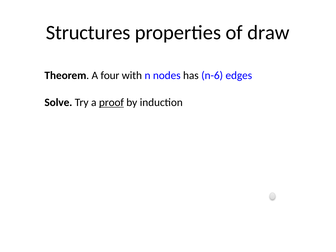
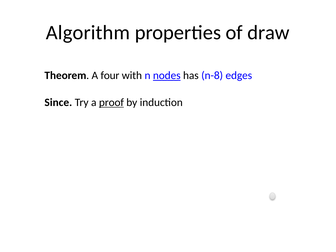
Structures: Structures -> Algorithm
nodes underline: none -> present
n-6: n-6 -> n-8
Solve: Solve -> Since
